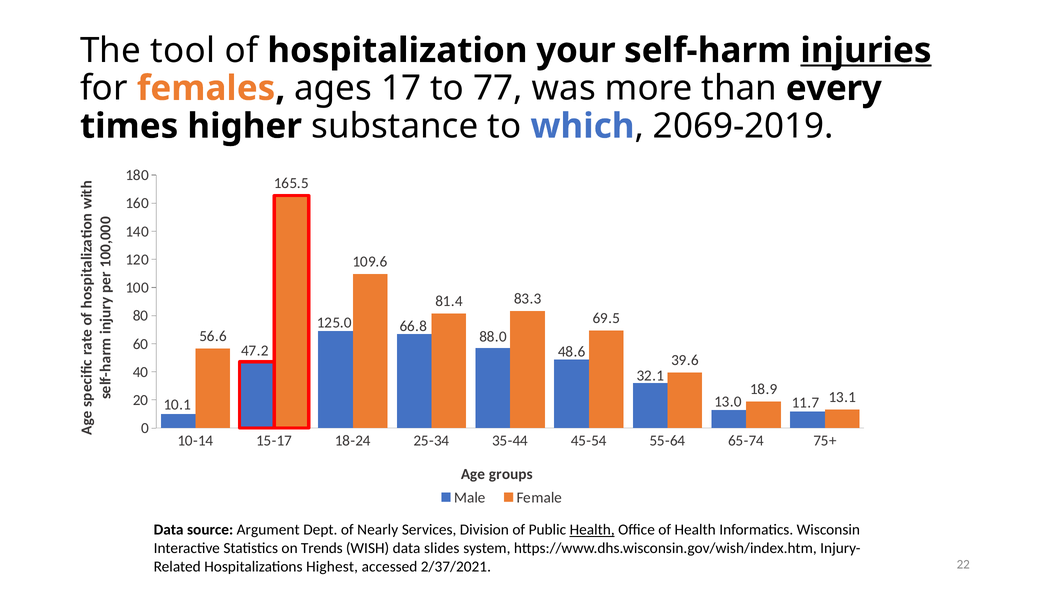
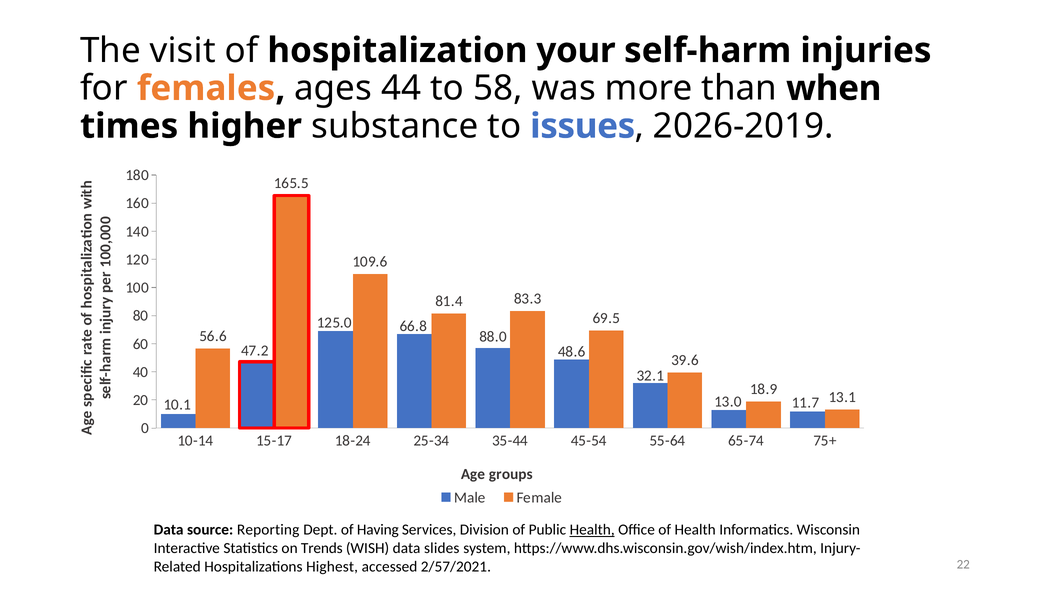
tool: tool -> visit
injuries underline: present -> none
17: 17 -> 44
77: 77 -> 58
every: every -> when
which: which -> issues
2069-2019: 2069-2019 -> 2026-2019
Argument: Argument -> Reporting
Nearly: Nearly -> Having
2/37/2021: 2/37/2021 -> 2/57/2021
